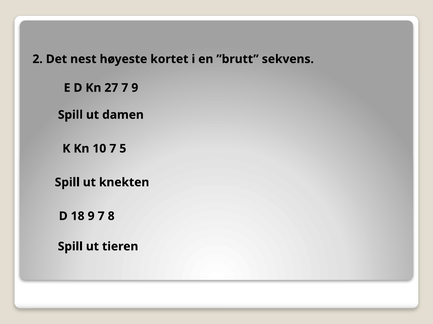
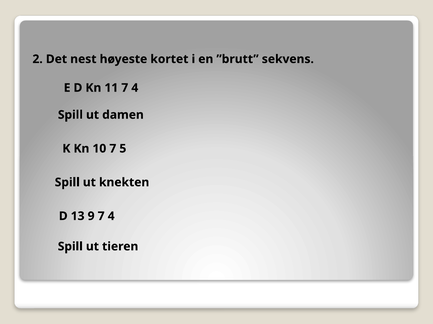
27: 27 -> 11
9 at (135, 88): 9 -> 4
18: 18 -> 13
9 7 8: 8 -> 4
